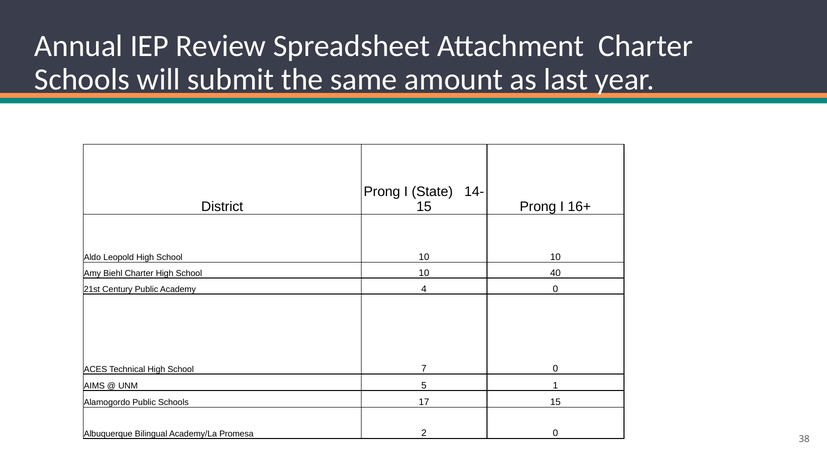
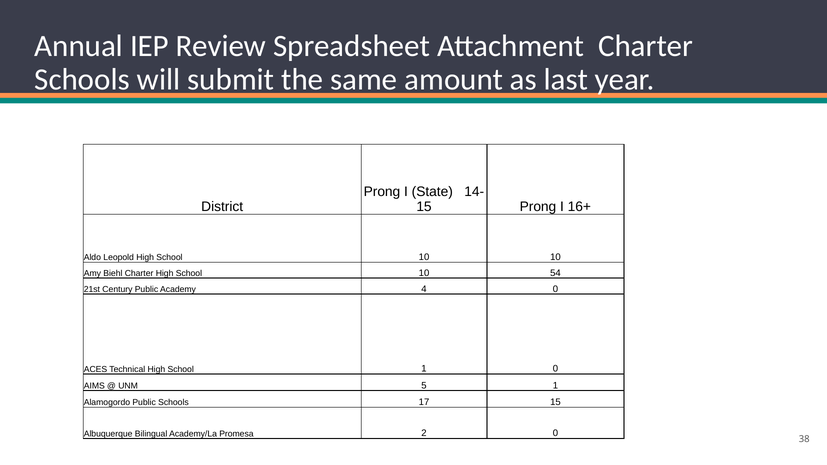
40: 40 -> 54
School 7: 7 -> 1
